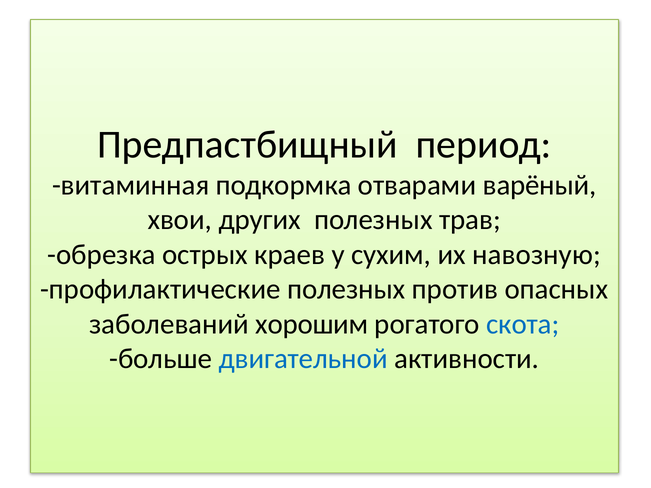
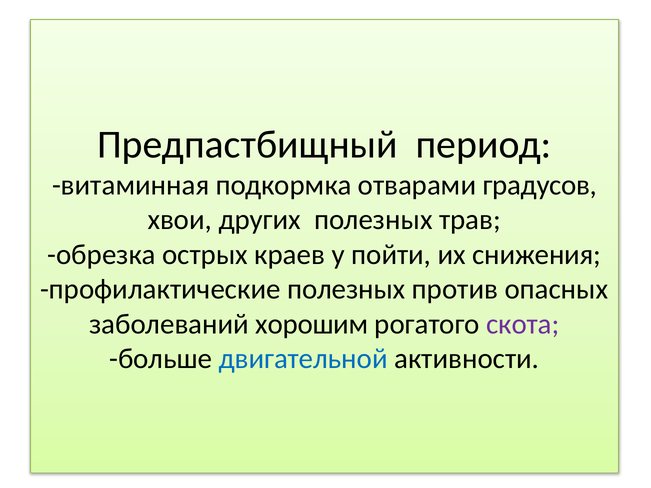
варёный: варёный -> градусов
сухим: сухим -> пойти
навозную: навозную -> снижения
скота colour: blue -> purple
